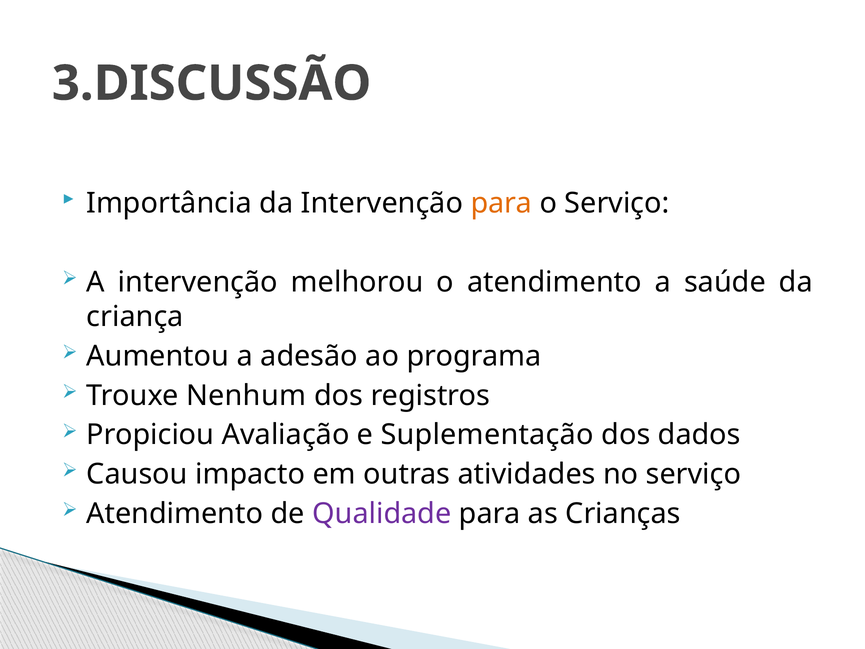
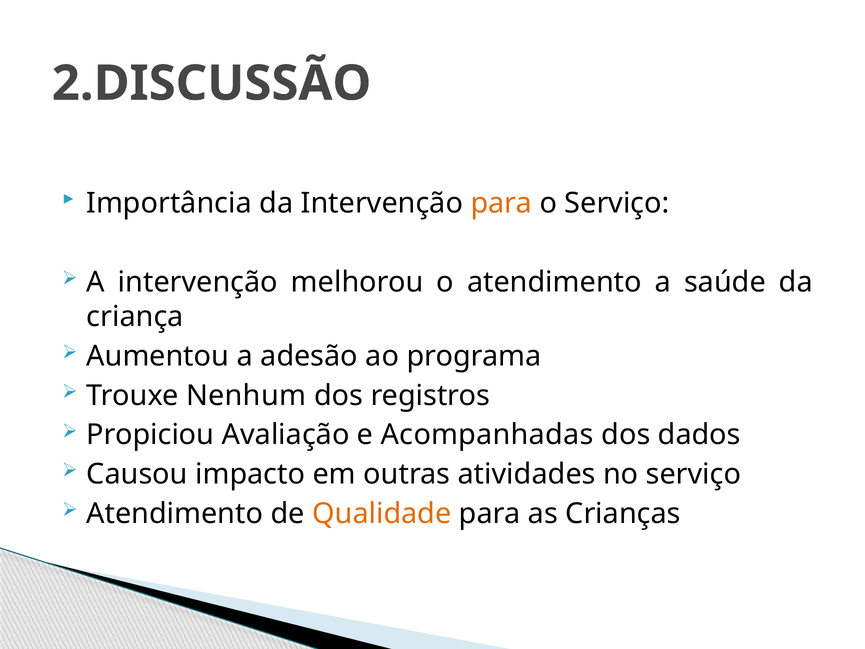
3.DISCUSSÃO: 3.DISCUSSÃO -> 2.DISCUSSÃO
Suplementação: Suplementação -> Acompanhadas
Qualidade colour: purple -> orange
